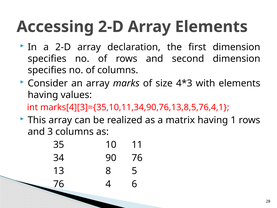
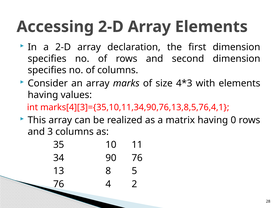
1: 1 -> 0
6: 6 -> 2
